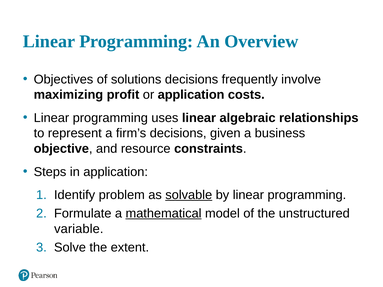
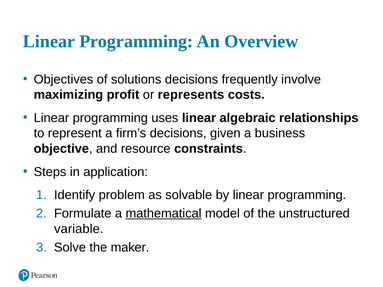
or application: application -> represents
solvable underline: present -> none
extent: extent -> maker
